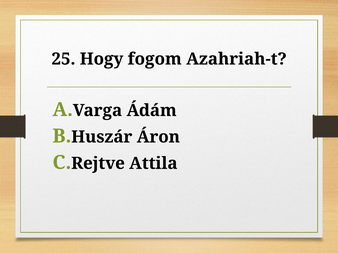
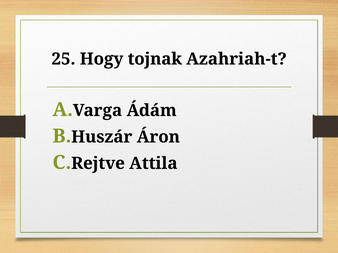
fogom: fogom -> tojnak
